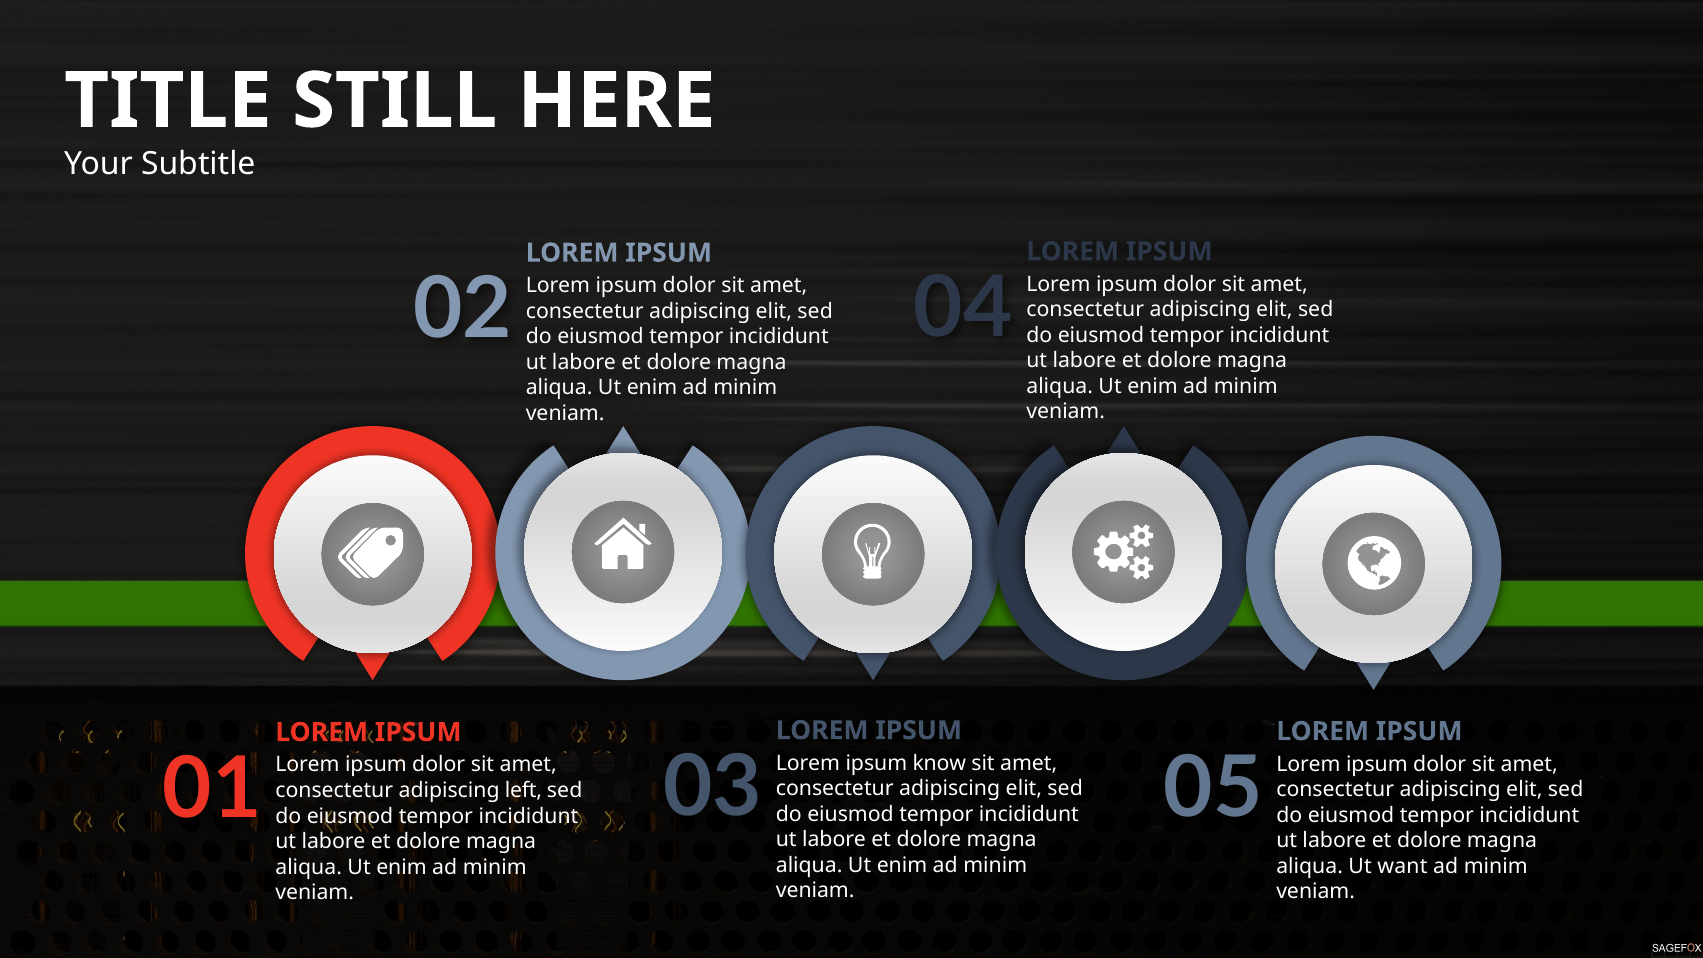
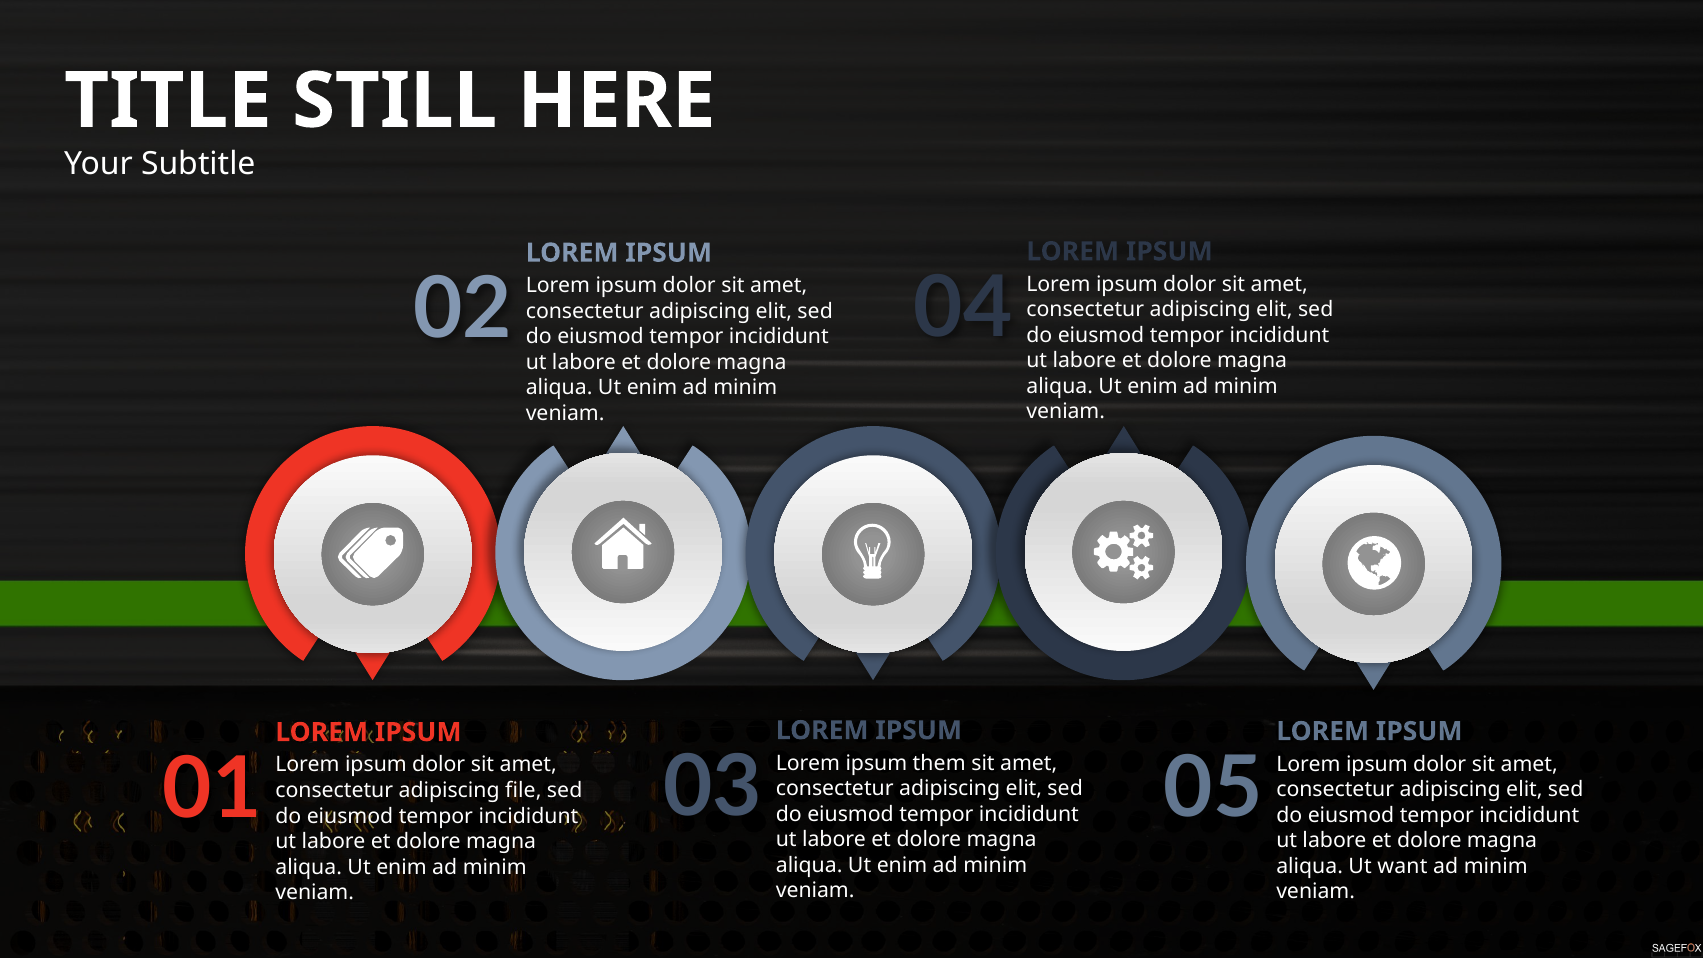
know: know -> them
left: left -> file
